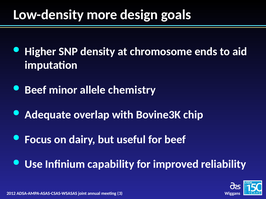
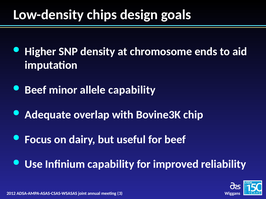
more: more -> chips
allele chemistry: chemistry -> capability
